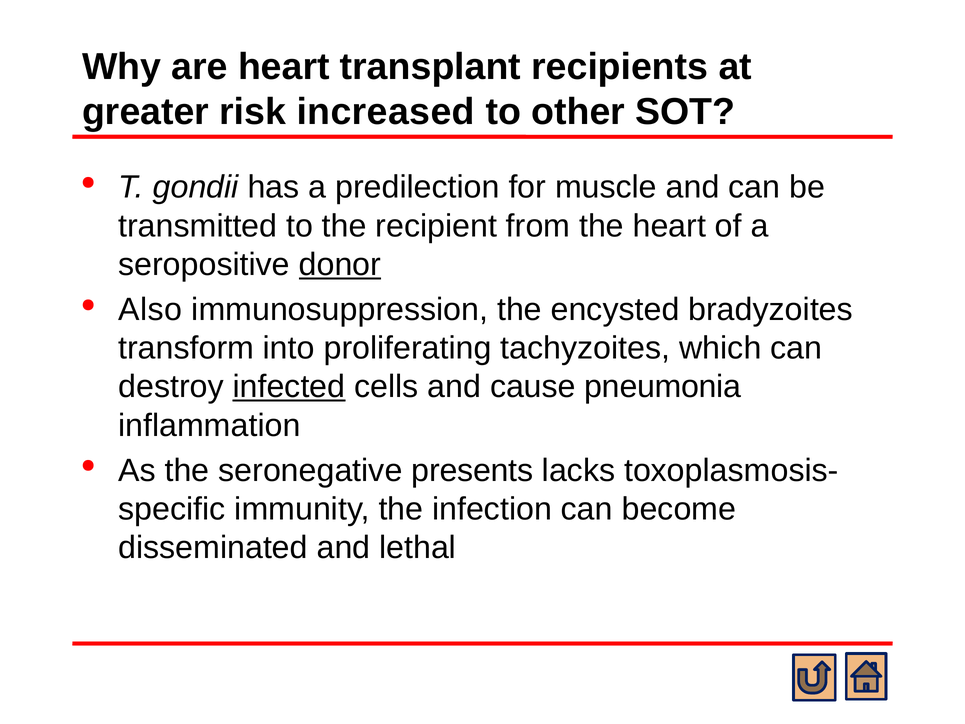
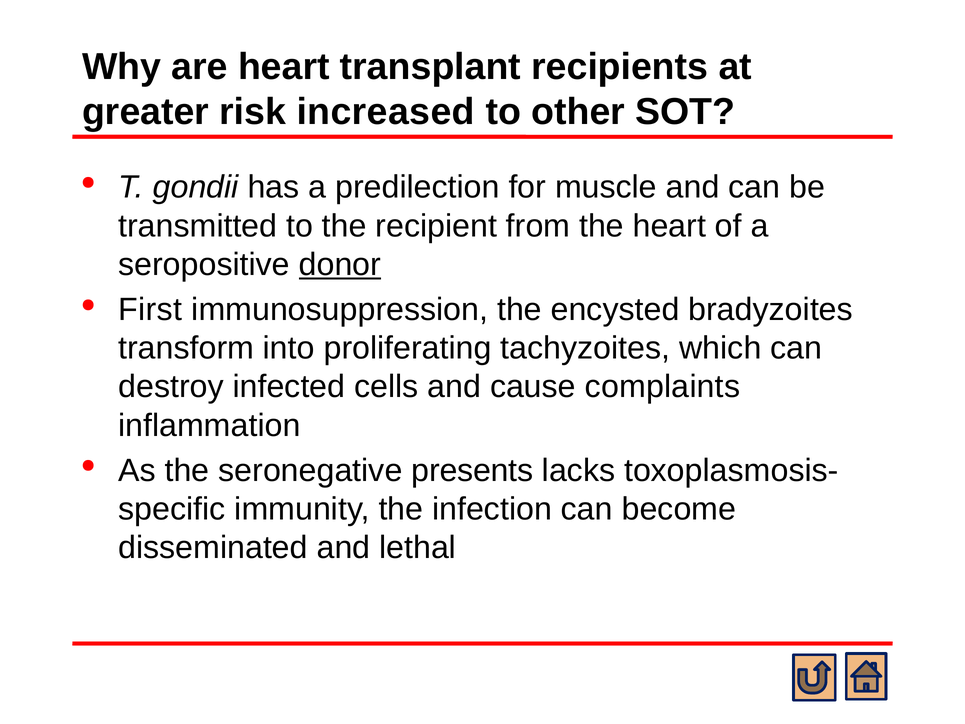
Also: Also -> First
infected underline: present -> none
pneumonia: pneumonia -> complaints
